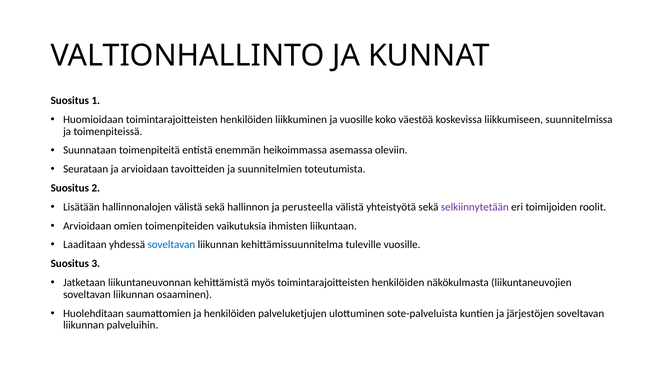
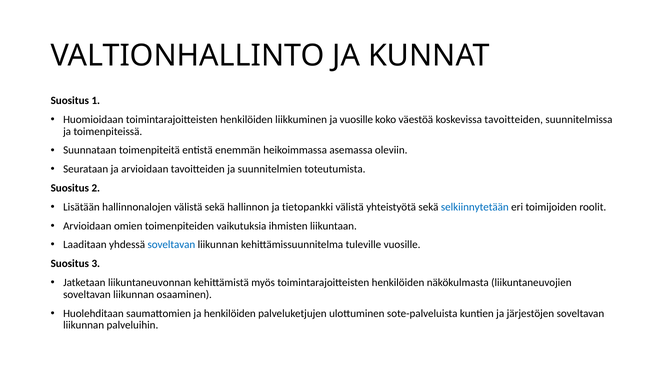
koskevissa liikkumiseen: liikkumiseen -> tavoitteiden
perusteella: perusteella -> tietopankki
selkiinnytetään colour: purple -> blue
